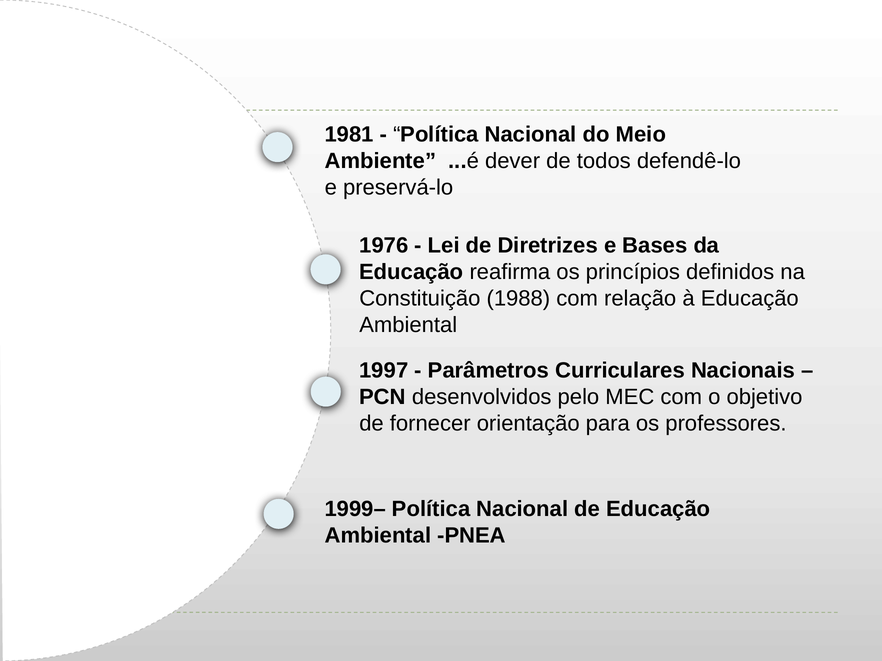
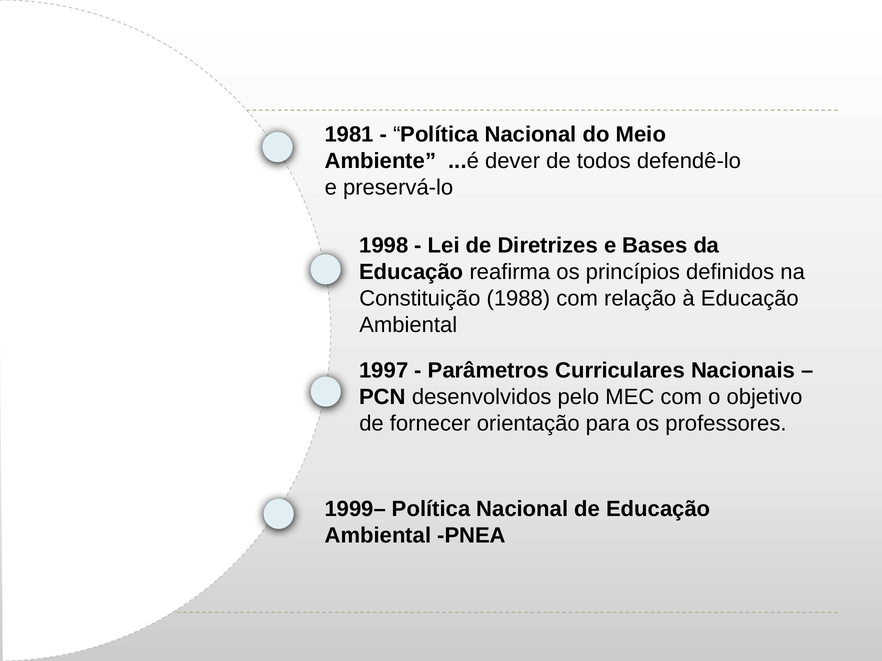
1976: 1976 -> 1998
